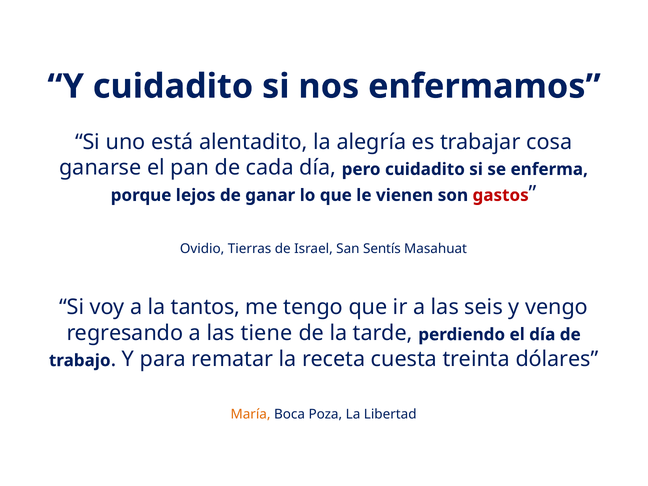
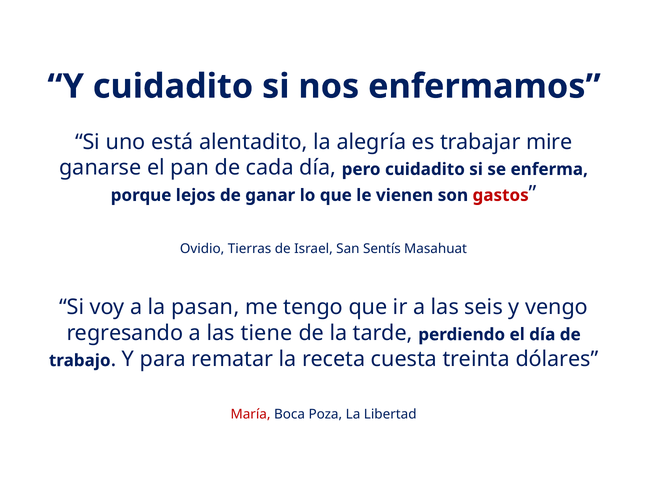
cosa: cosa -> mire
tantos: tantos -> pasan
María colour: orange -> red
